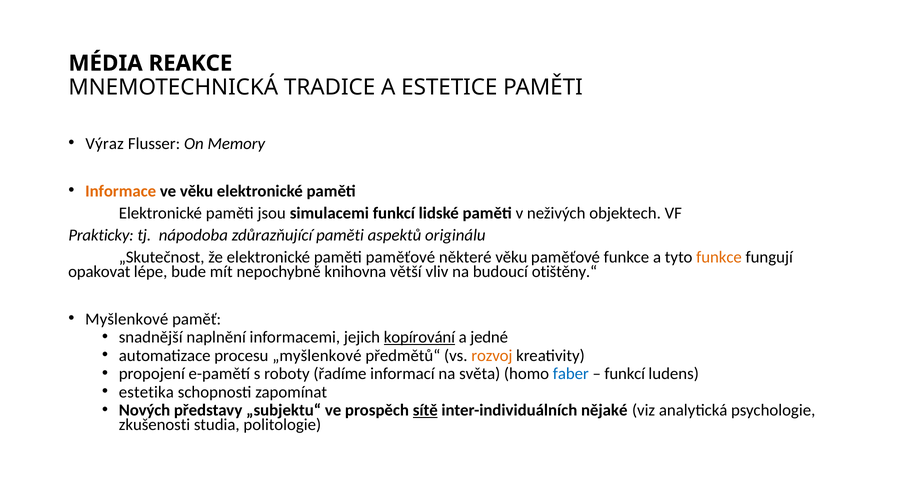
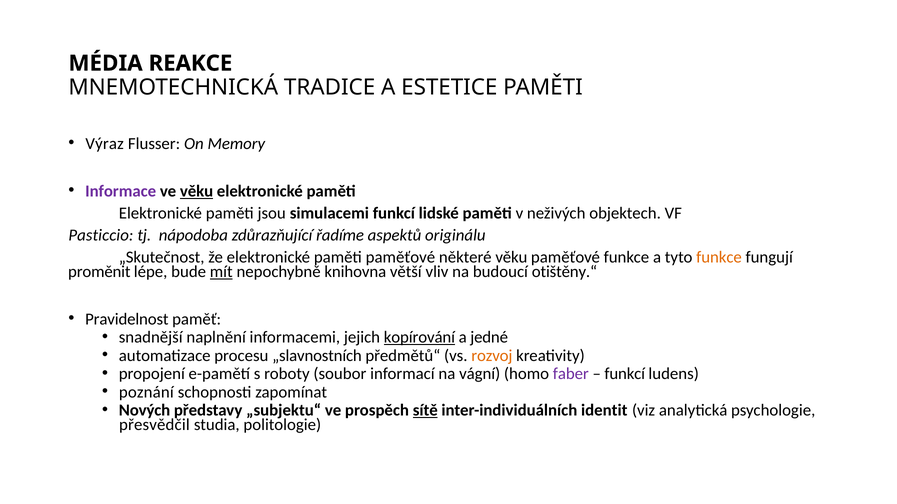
Informace colour: orange -> purple
věku at (197, 191) underline: none -> present
Prakticky: Prakticky -> Pasticcio
zdůrazňující paměti: paměti -> řadíme
opakovat: opakovat -> proměnit
mít underline: none -> present
Myšlenkové: Myšlenkové -> Pravidelnost
„myšlenkové: „myšlenkové -> „slavnostních
řadíme: řadíme -> soubor
světa: světa -> vágní
faber colour: blue -> purple
estetika: estetika -> poznání
nějaké: nějaké -> identit
zkušenosti: zkušenosti -> přesvědčil
